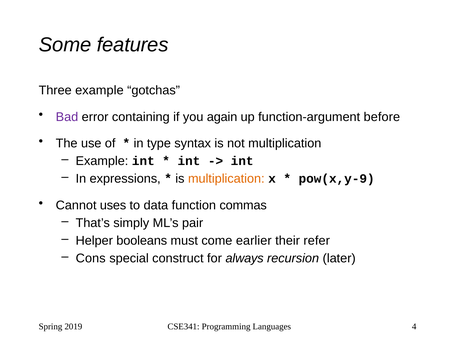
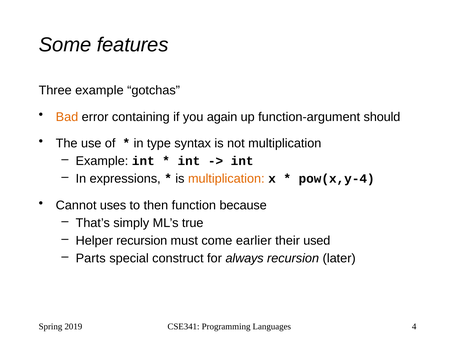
Bad colour: purple -> orange
before: before -> should
pow(x,y-9: pow(x,y-9 -> pow(x,y-4
data: data -> then
commas: commas -> because
pair: pair -> true
Helper booleans: booleans -> recursion
refer: refer -> used
Cons: Cons -> Parts
